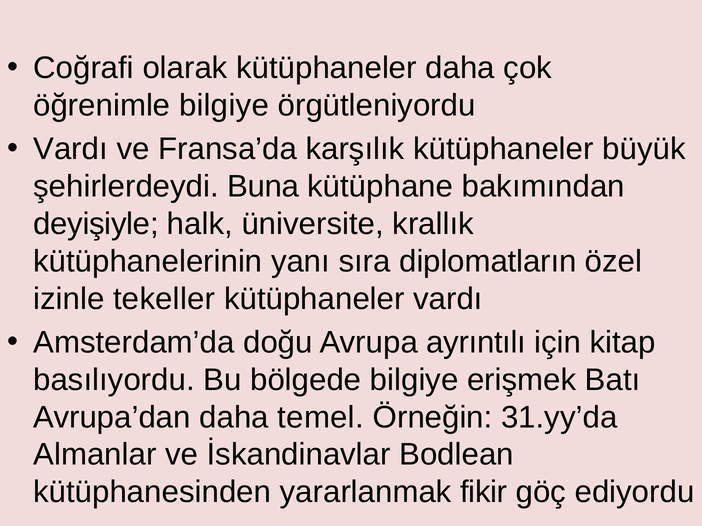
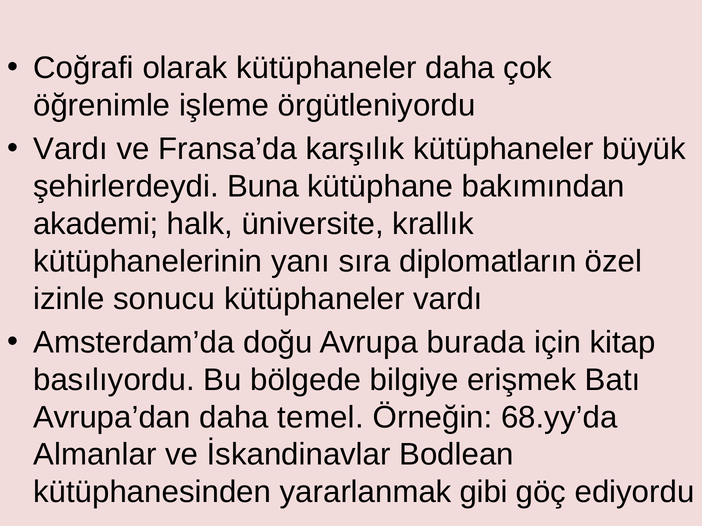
öğrenimle bilgiye: bilgiye -> işleme
deyişiyle: deyişiyle -> akademi
tekeller: tekeller -> sonucu
ayrıntılı: ayrıntılı -> burada
31.yy’da: 31.yy’da -> 68.yy’da
fikir: fikir -> gibi
